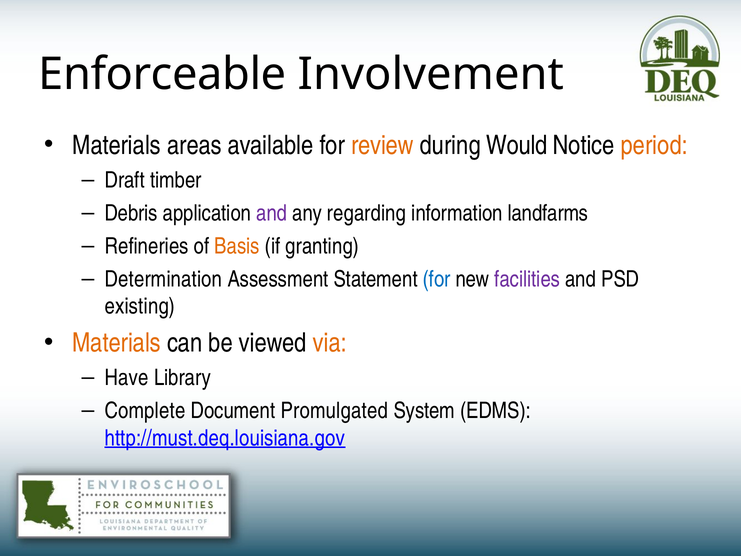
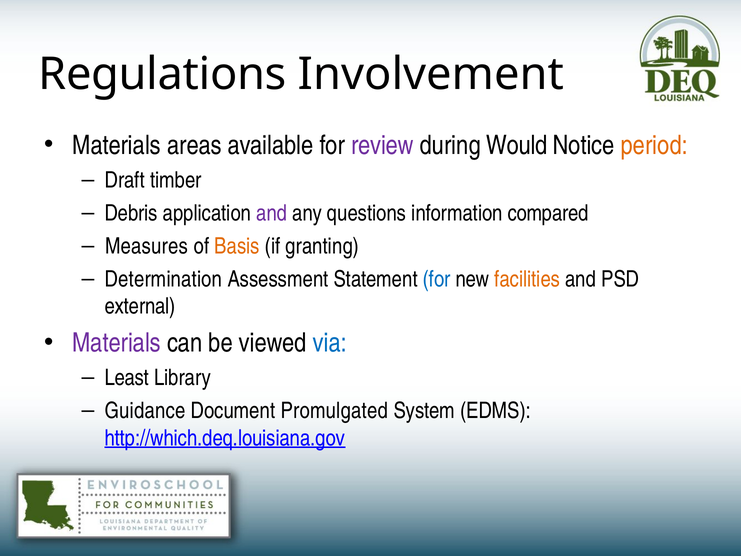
Enforceable: Enforceable -> Regulations
review colour: orange -> purple
regarding: regarding -> questions
landfarms: landfarms -> compared
Refineries: Refineries -> Measures
facilities colour: purple -> orange
existing: existing -> external
Materials at (117, 343) colour: orange -> purple
via colour: orange -> blue
Have: Have -> Least
Complete: Complete -> Guidance
http://must.deq.louisiana.gov: http://must.deq.louisiana.gov -> http://which.deq.louisiana.gov
